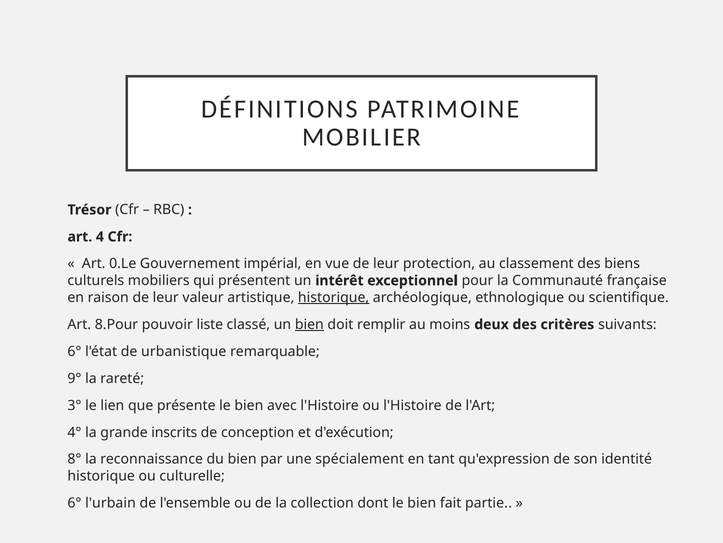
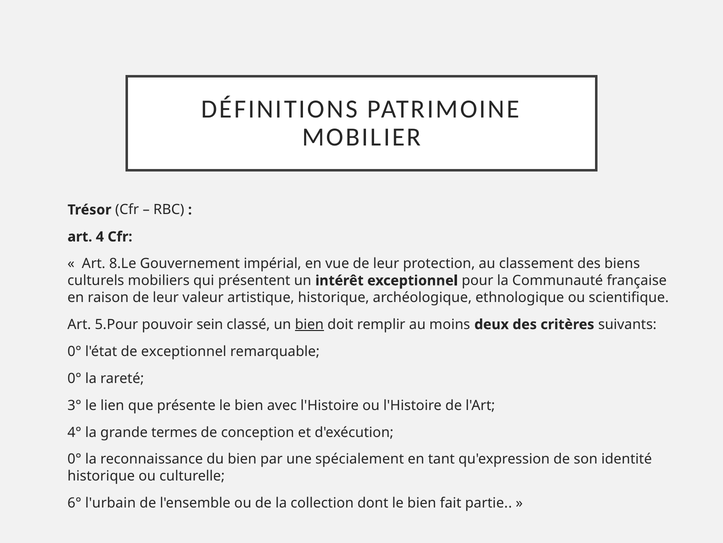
0.Le: 0.Le -> 8.Le
historique at (334, 297) underline: present -> none
8.Pour: 8.Pour -> 5.Pour
liste: liste -> sein
6° at (74, 351): 6° -> 0°
de urbanistique: urbanistique -> exceptionnel
9° at (74, 378): 9° -> 0°
inscrits: inscrits -> termes
8° at (74, 459): 8° -> 0°
